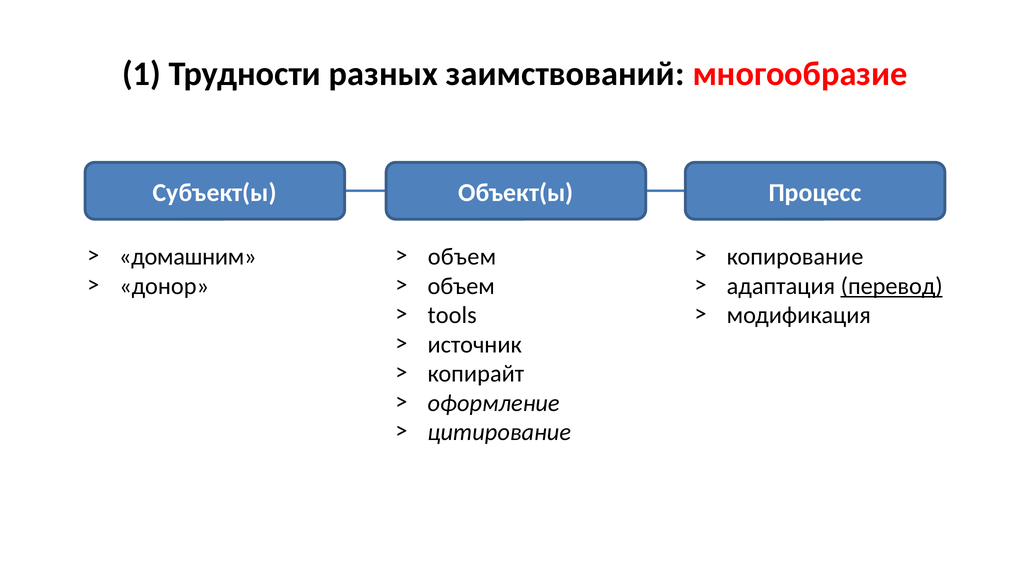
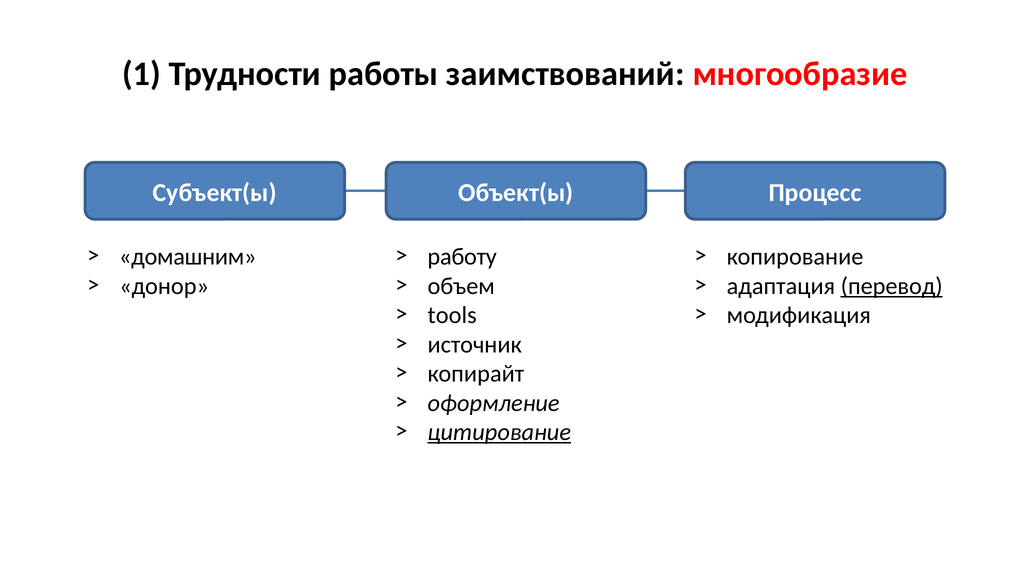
разных: разных -> работы
объем at (462, 257): объем -> работу
цитирование underline: none -> present
